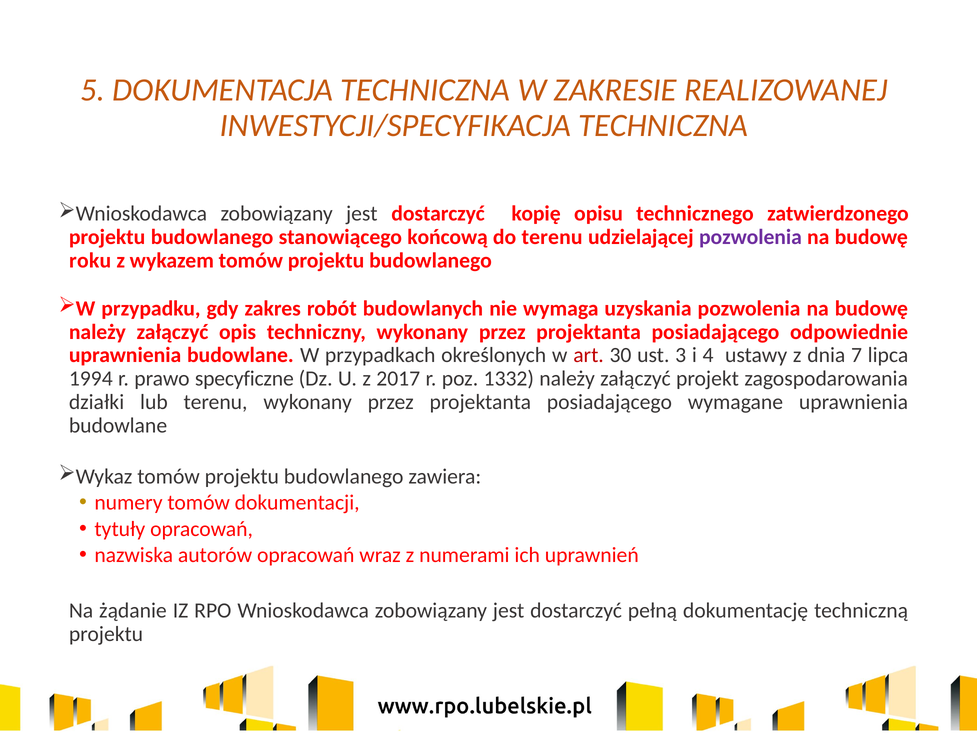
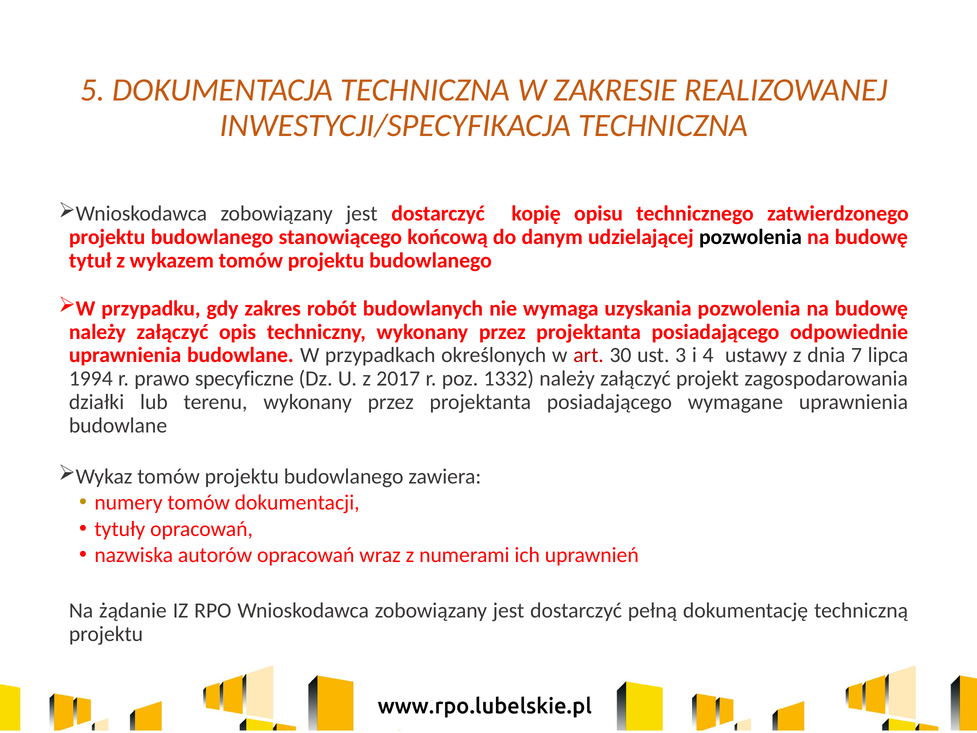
do terenu: terenu -> danym
pozwolenia at (750, 237) colour: purple -> black
roku: roku -> tytuł
